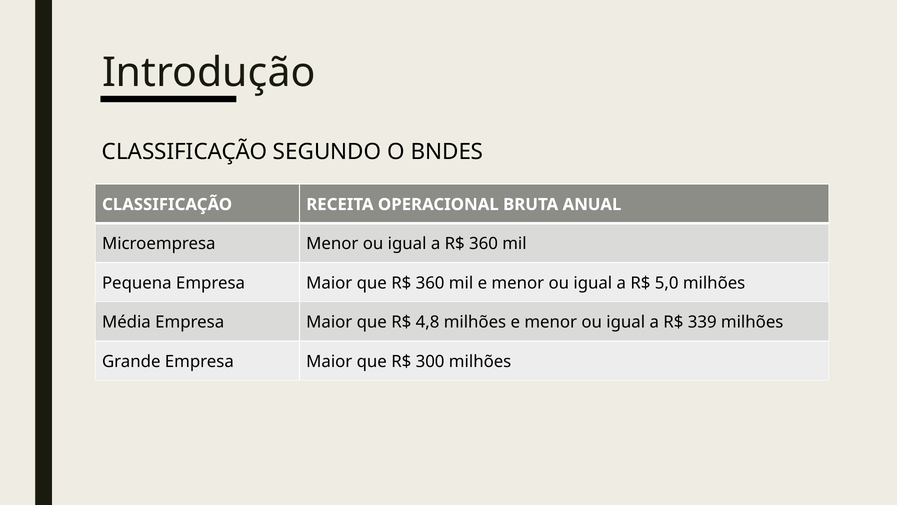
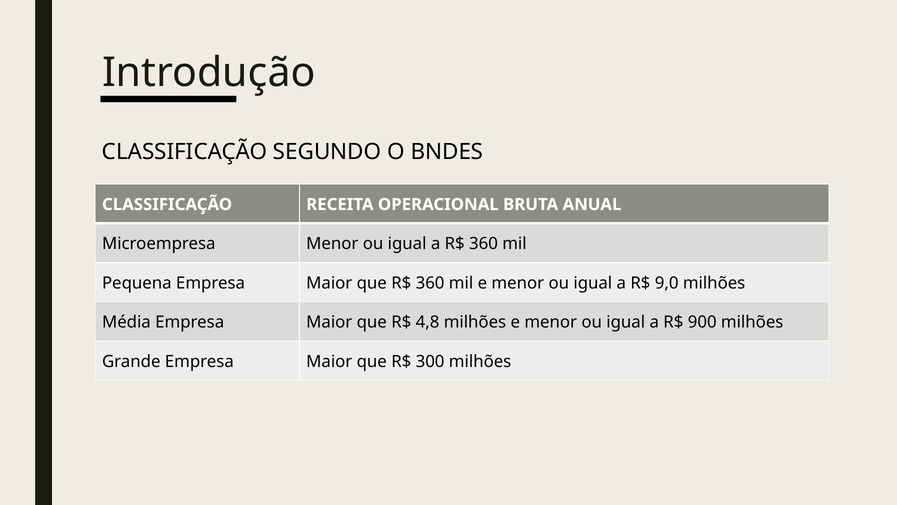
5,0: 5,0 -> 9,0
339: 339 -> 900
